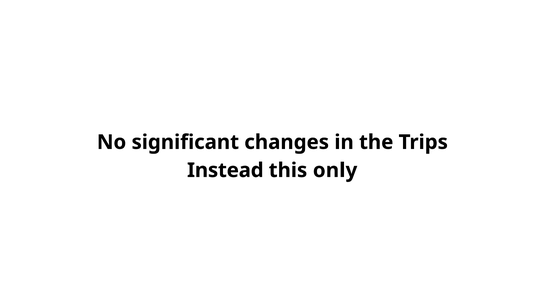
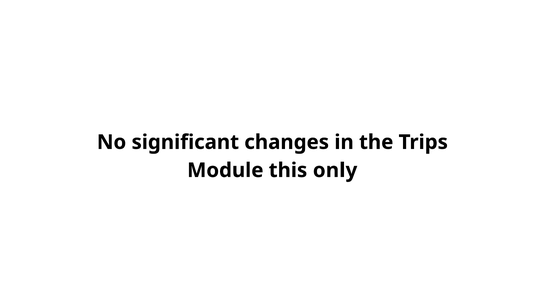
Instead: Instead -> Module
